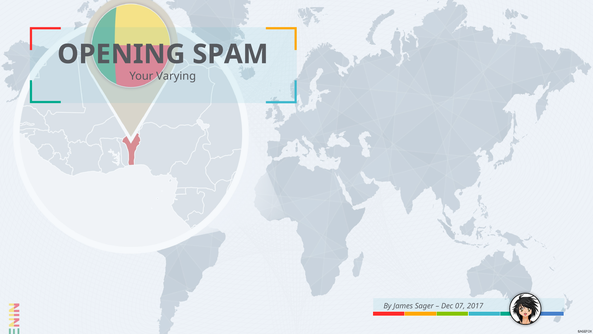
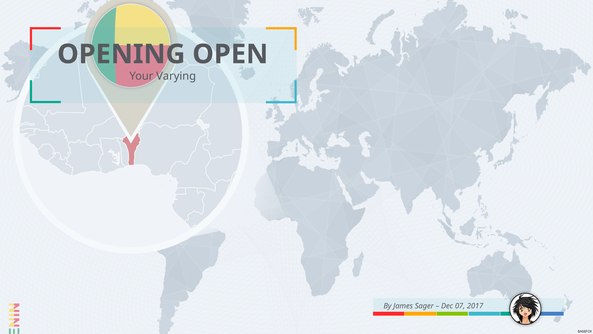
SPAM: SPAM -> OPEN
